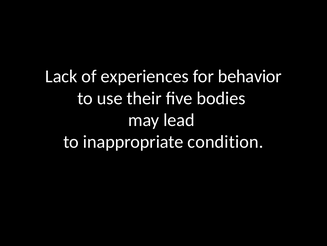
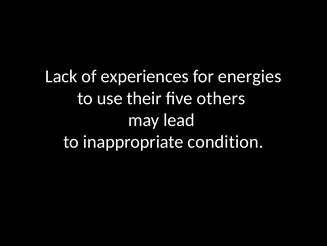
behavior: behavior -> energies
bodies: bodies -> others
